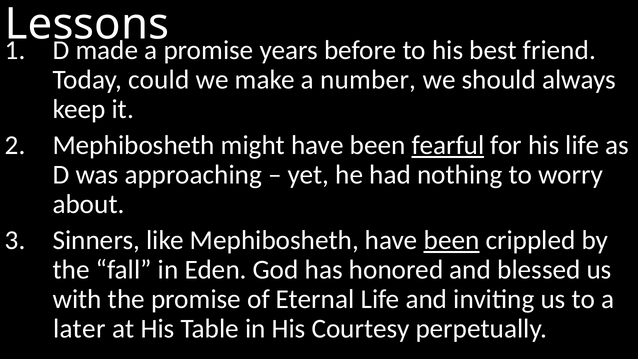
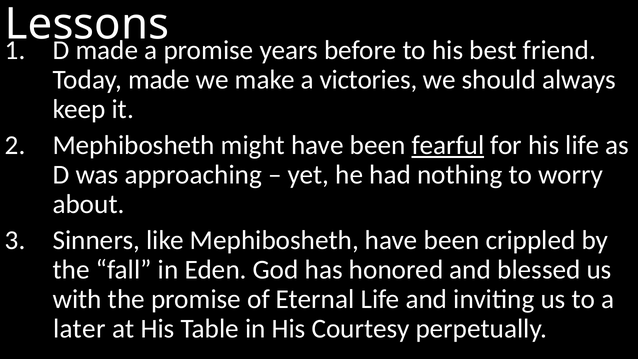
Today could: could -> made
number: number -> victories
been at (452, 240) underline: present -> none
